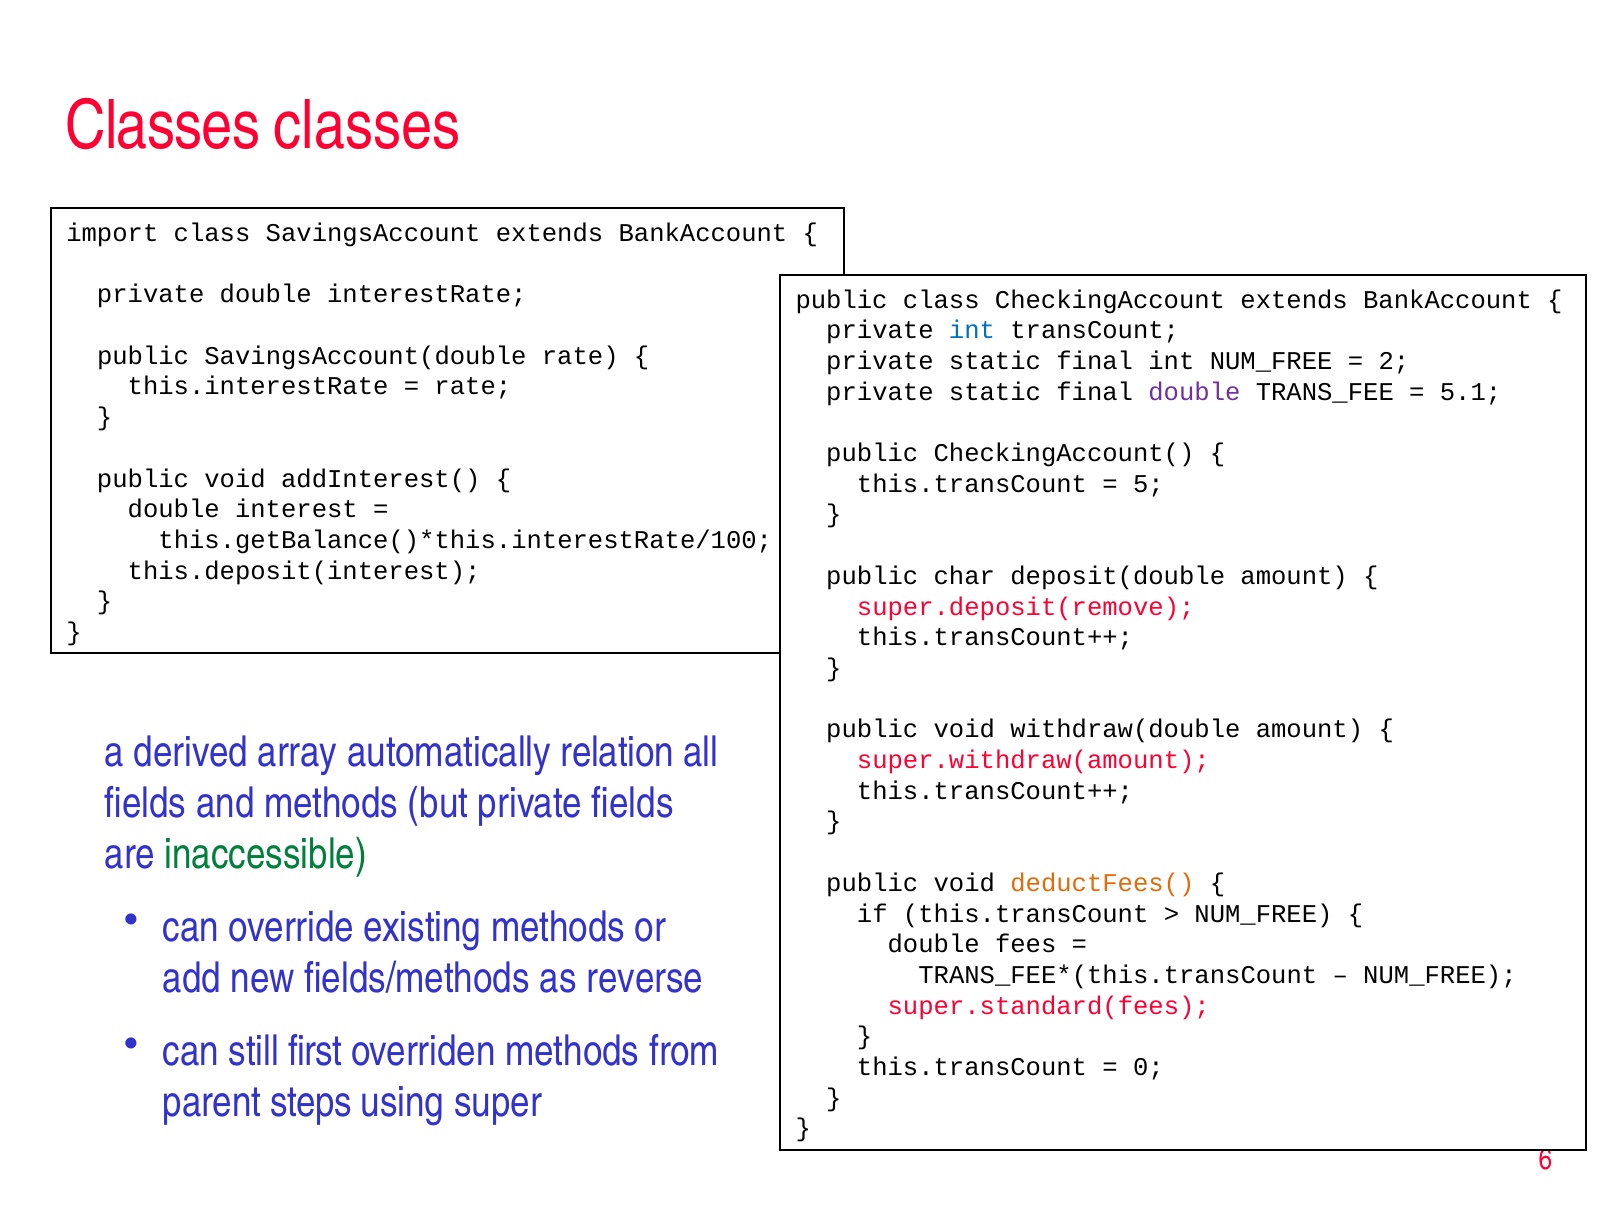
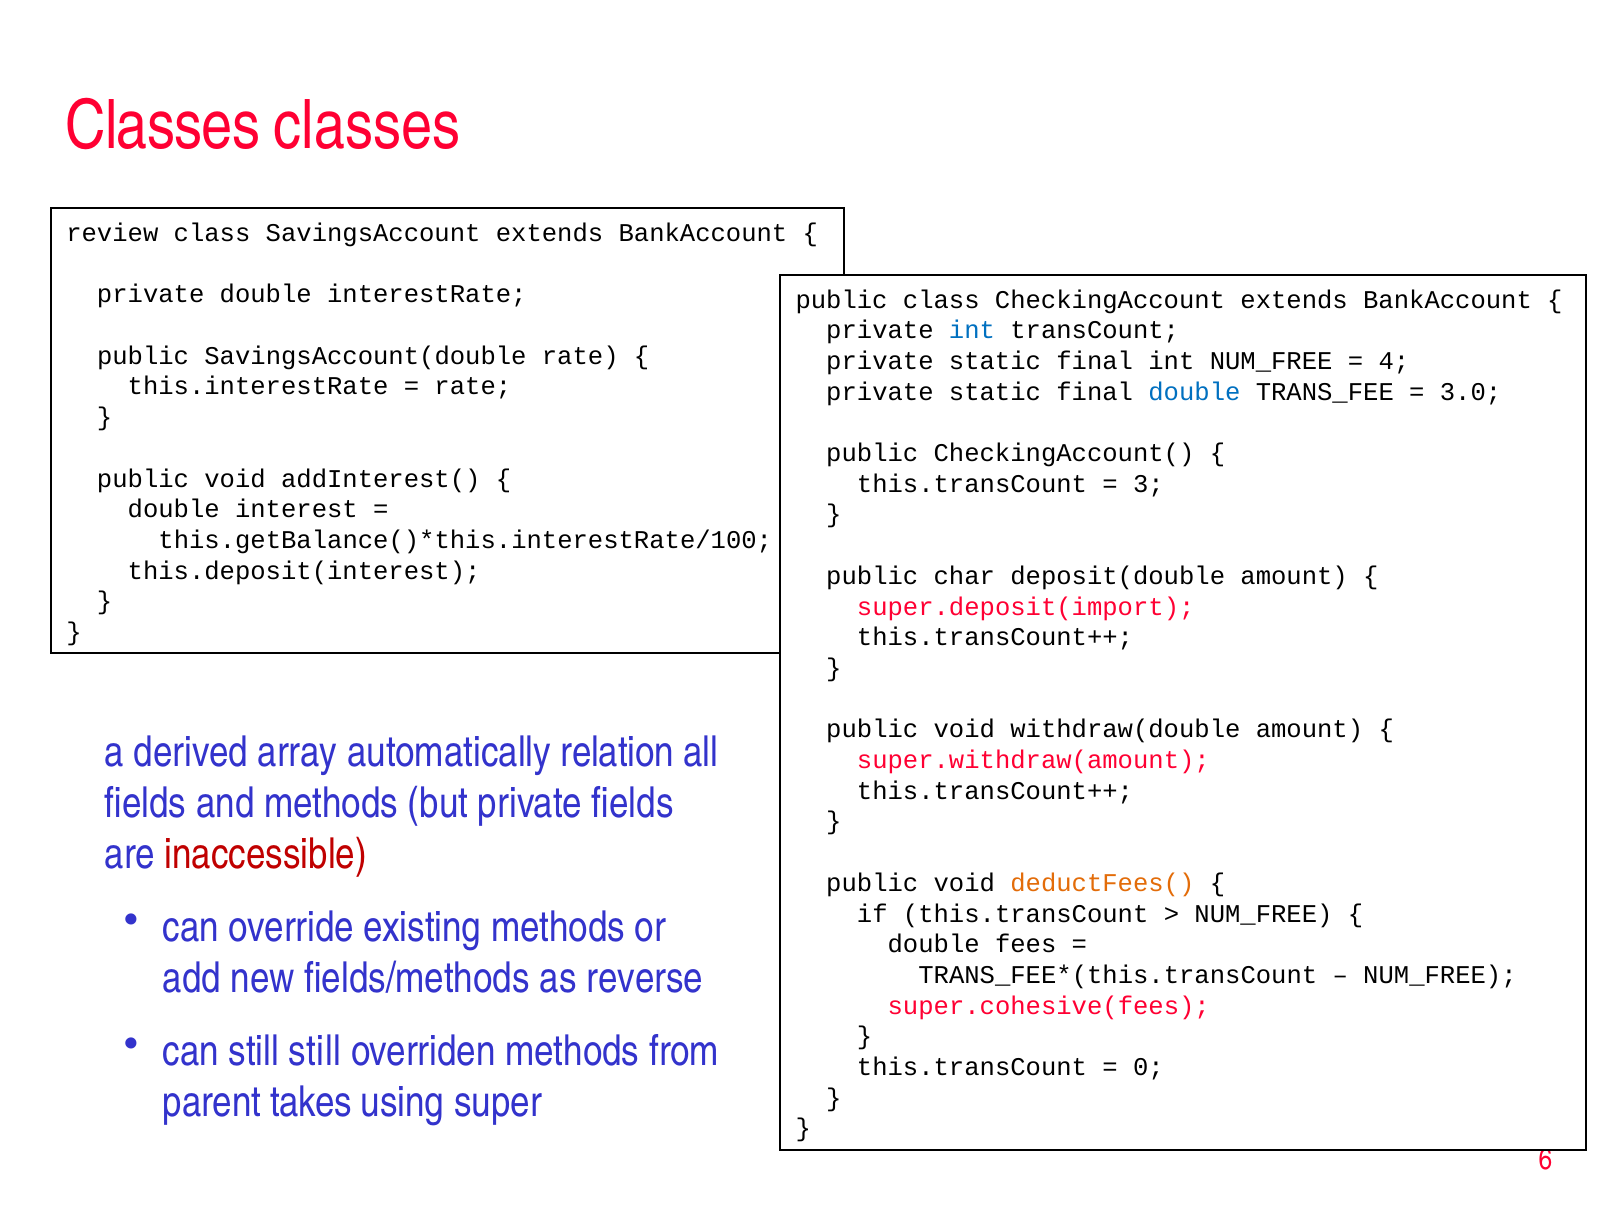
import: import -> review
2: 2 -> 4
double at (1194, 392) colour: purple -> blue
5.1: 5.1 -> 3.0
5: 5 -> 3
super.deposit(remove: super.deposit(remove -> super.deposit(import
inaccessible colour: green -> red
super.standard(fees: super.standard(fees -> super.cohesive(fees
still first: first -> still
steps: steps -> takes
